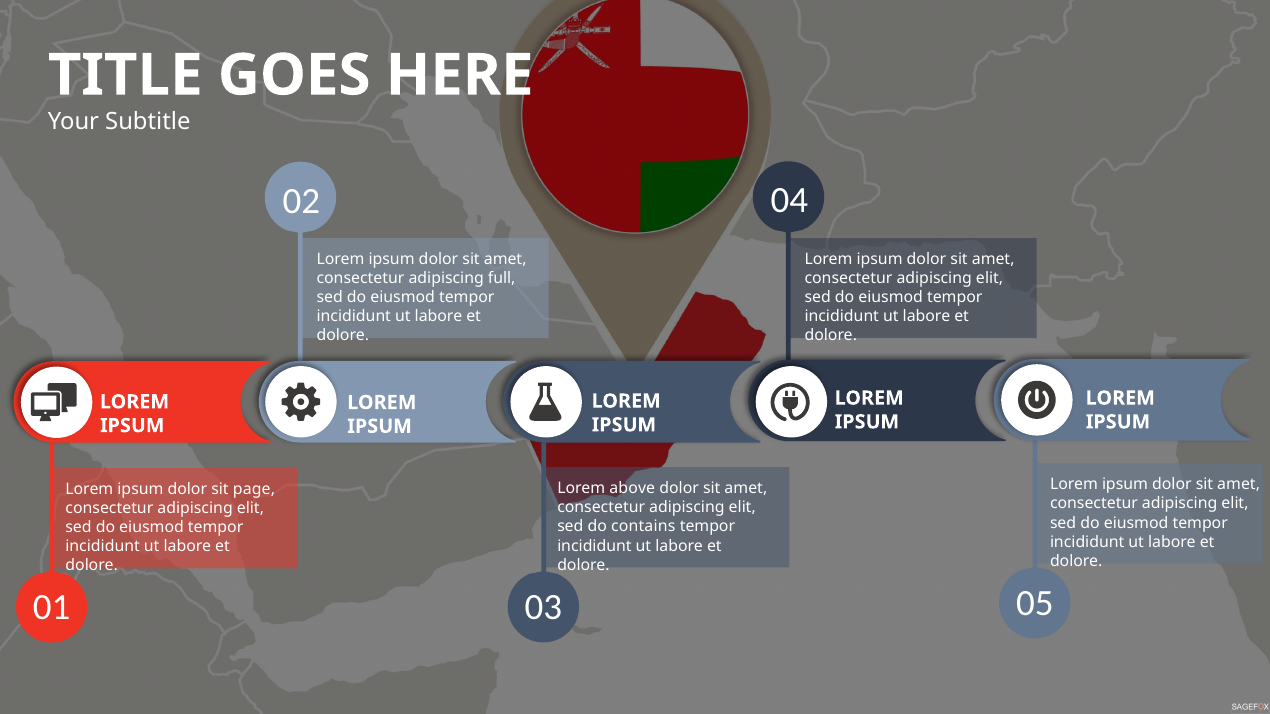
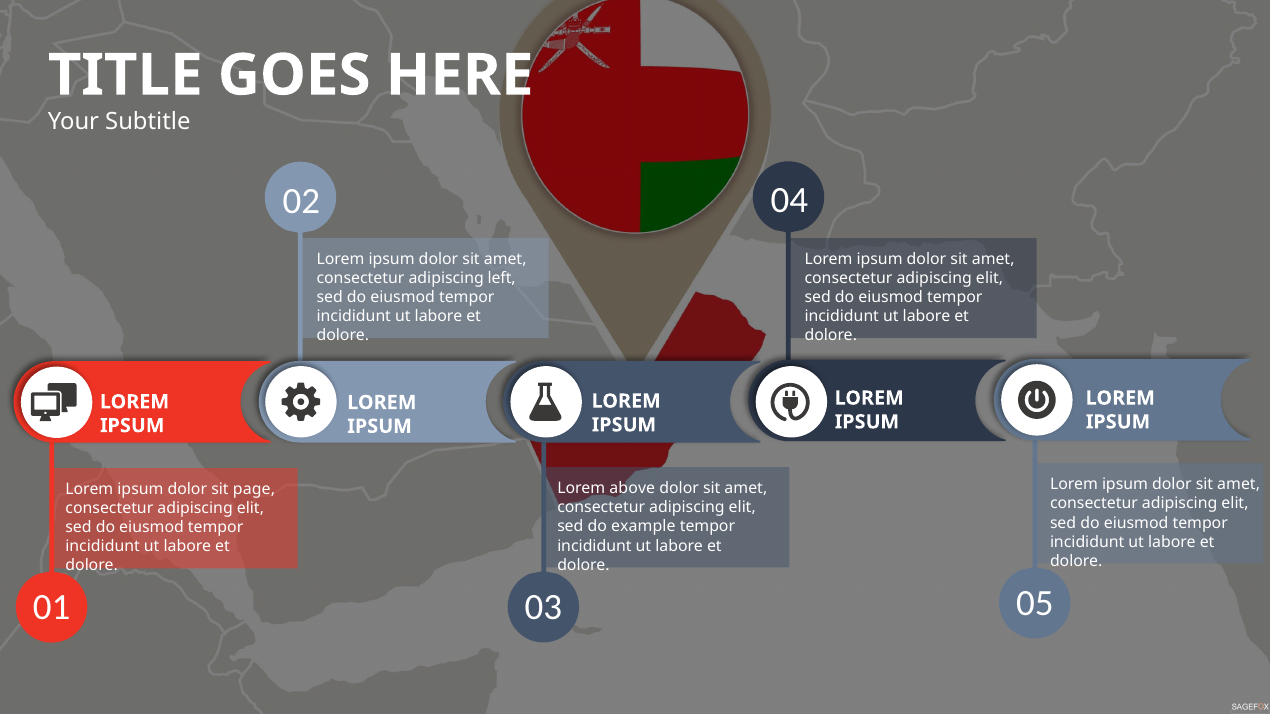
full: full -> left
contains: contains -> example
